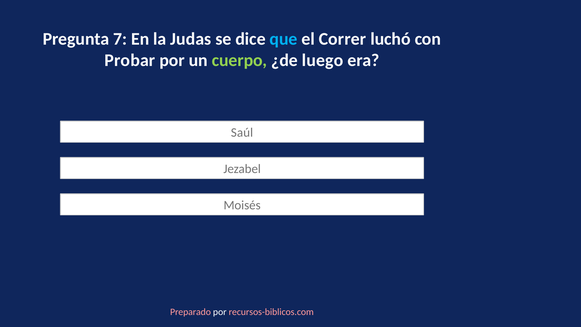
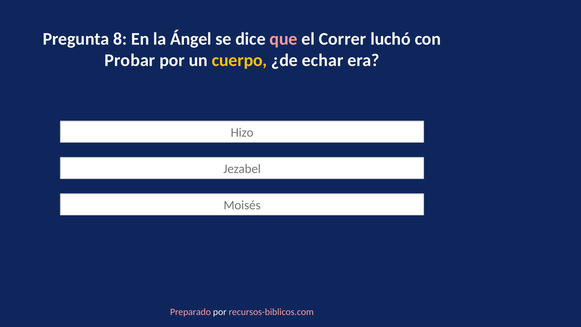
7: 7 -> 8
Judas: Judas -> Ángel
que colour: light blue -> pink
cuerpo colour: light green -> yellow
luego: luego -> echar
Saúl: Saúl -> Hizo
